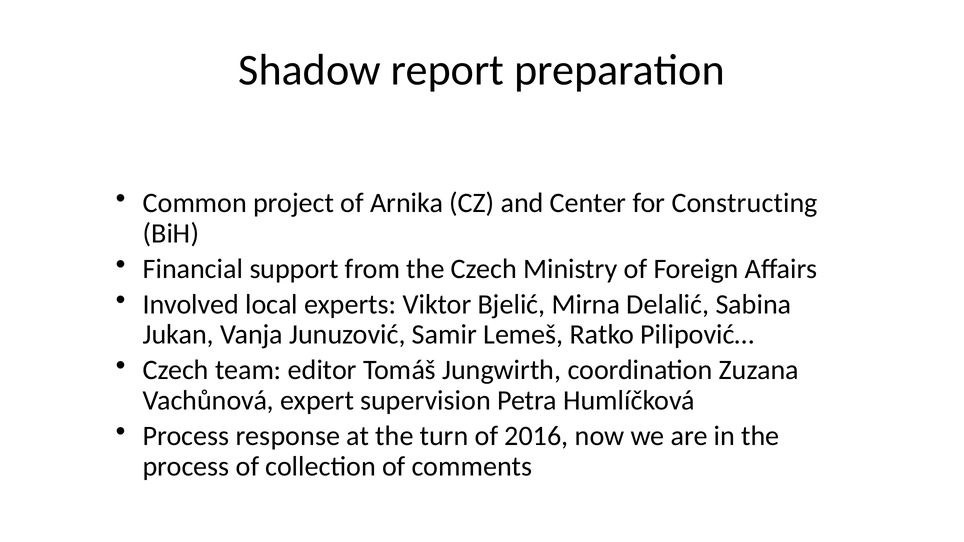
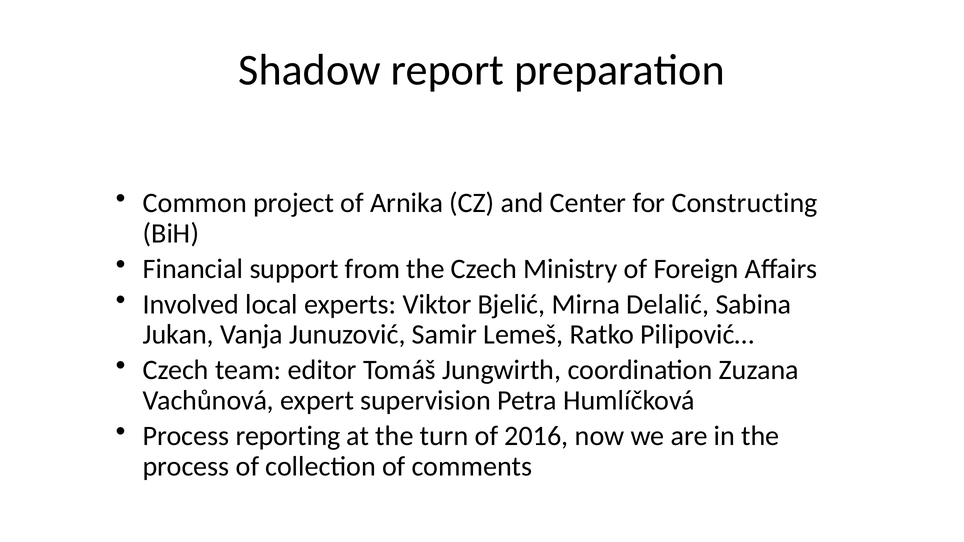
response: response -> reporting
